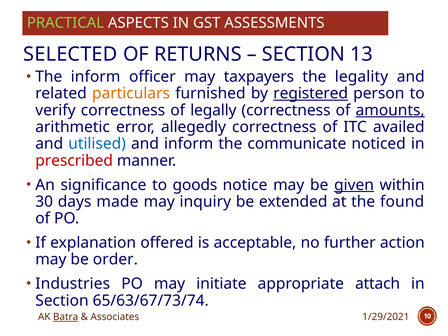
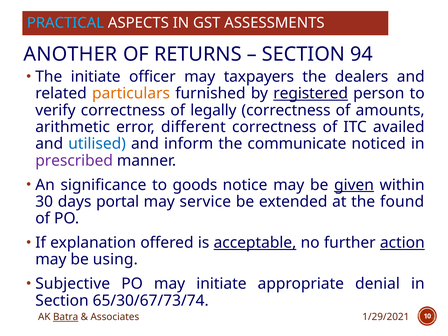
PRACTICAL colour: light green -> light blue
SELECTED: SELECTED -> ANOTHER
13: 13 -> 94
The inform: inform -> initiate
legality: legality -> dealers
amounts underline: present -> none
allegedly: allegedly -> different
prescribed colour: red -> purple
made: made -> portal
inquiry: inquiry -> service
acceptable underline: none -> present
action underline: none -> present
order: order -> using
Industries: Industries -> Subjective
attach: attach -> denial
65/63/67/73/74: 65/63/67/73/74 -> 65/30/67/73/74
